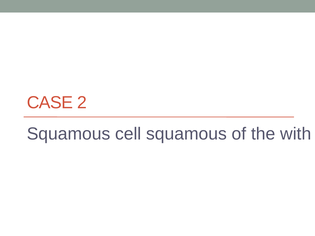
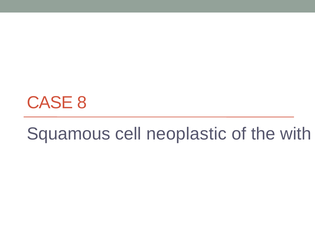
2: 2 -> 8
cell squamous: squamous -> neoplastic
